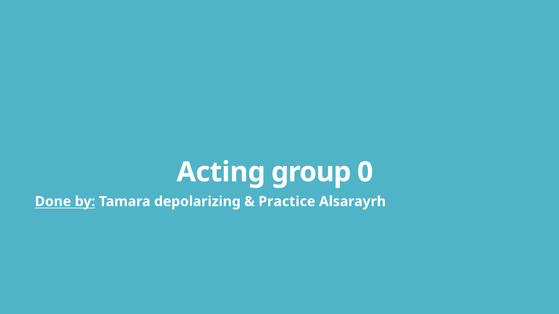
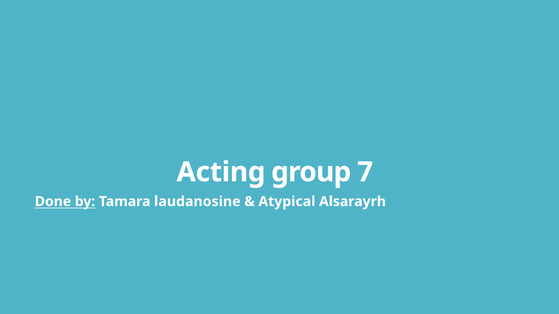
0: 0 -> 7
depolarizing: depolarizing -> laudanosine
Practice: Practice -> Atypical
